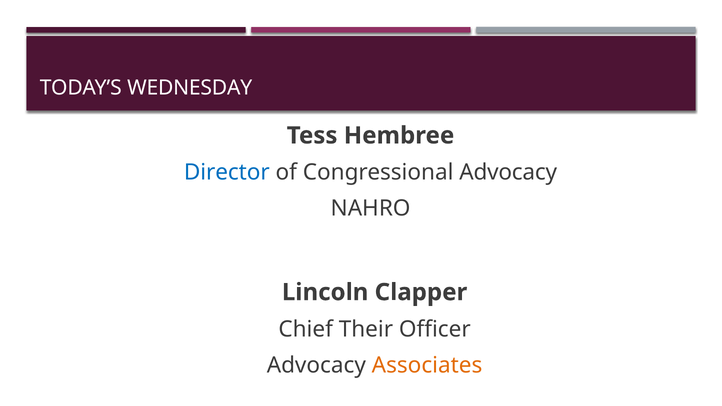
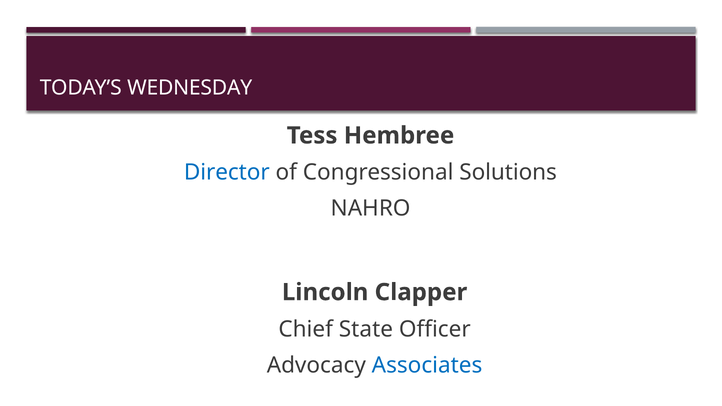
Congressional Advocacy: Advocacy -> Solutions
Their: Their -> State
Associates colour: orange -> blue
